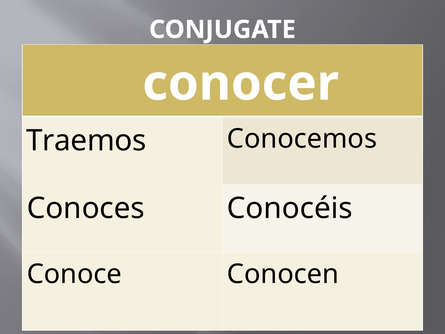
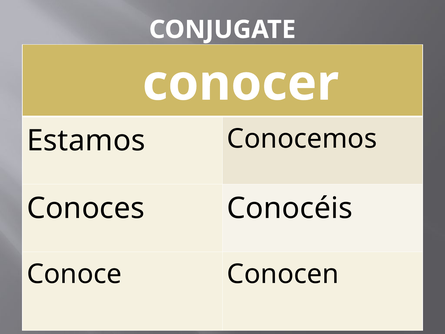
Traemos: Traemos -> Estamos
